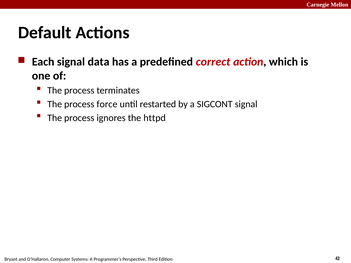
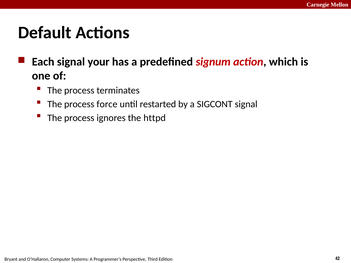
data: data -> your
correct: correct -> signum
